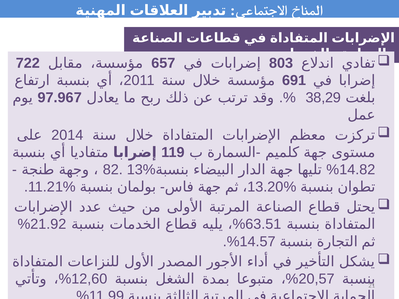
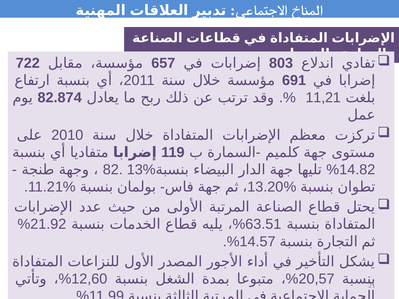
97.967: 97.967 -> 82.874
38,29: 38,29 -> 11,21
2014: 2014 -> 2010
